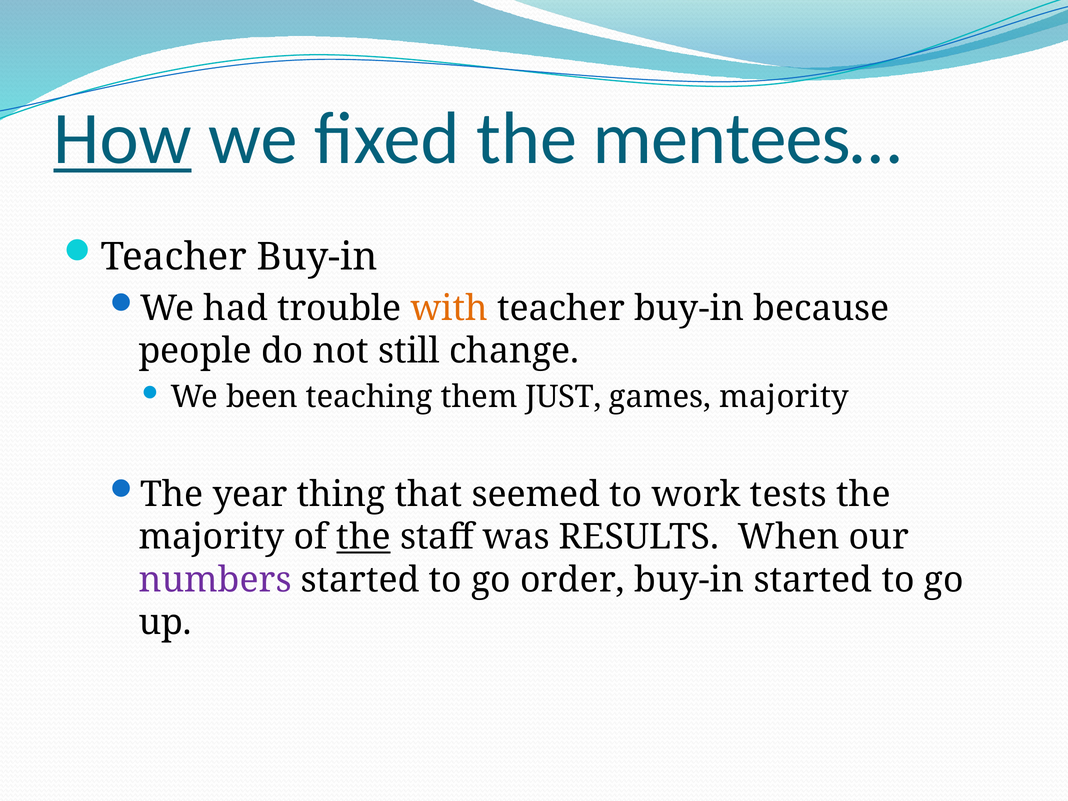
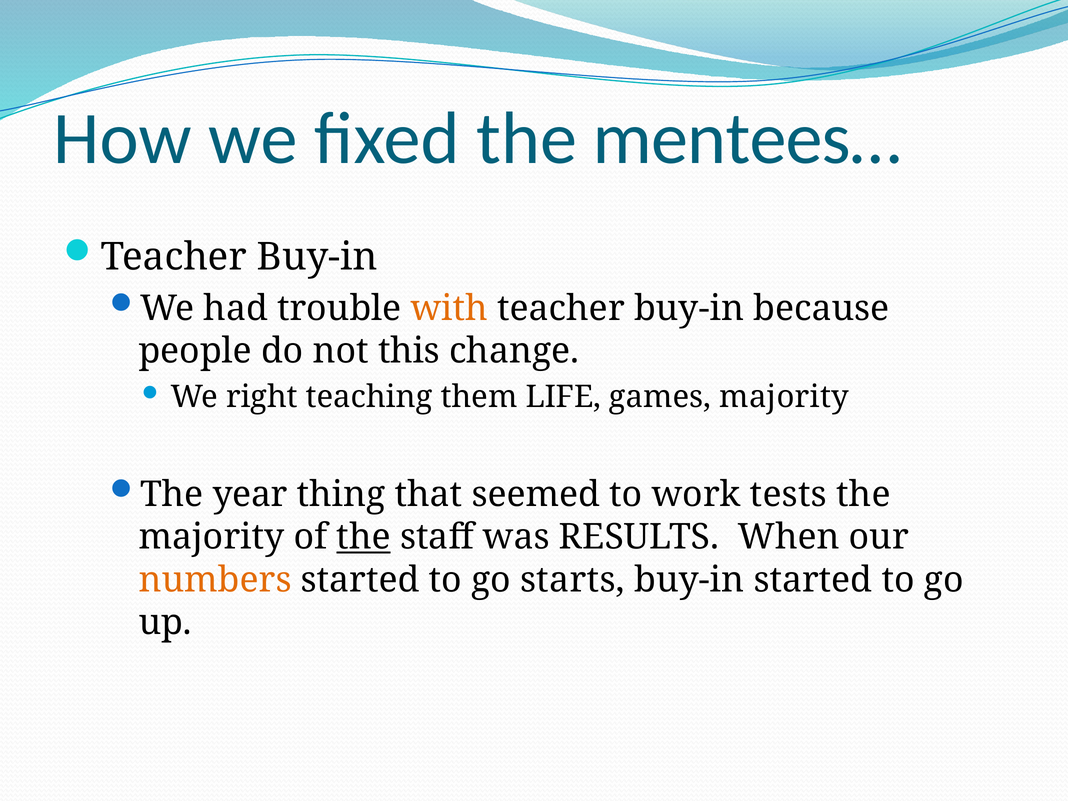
How underline: present -> none
still: still -> this
been: been -> right
JUST: JUST -> LIFE
numbers colour: purple -> orange
order: order -> starts
